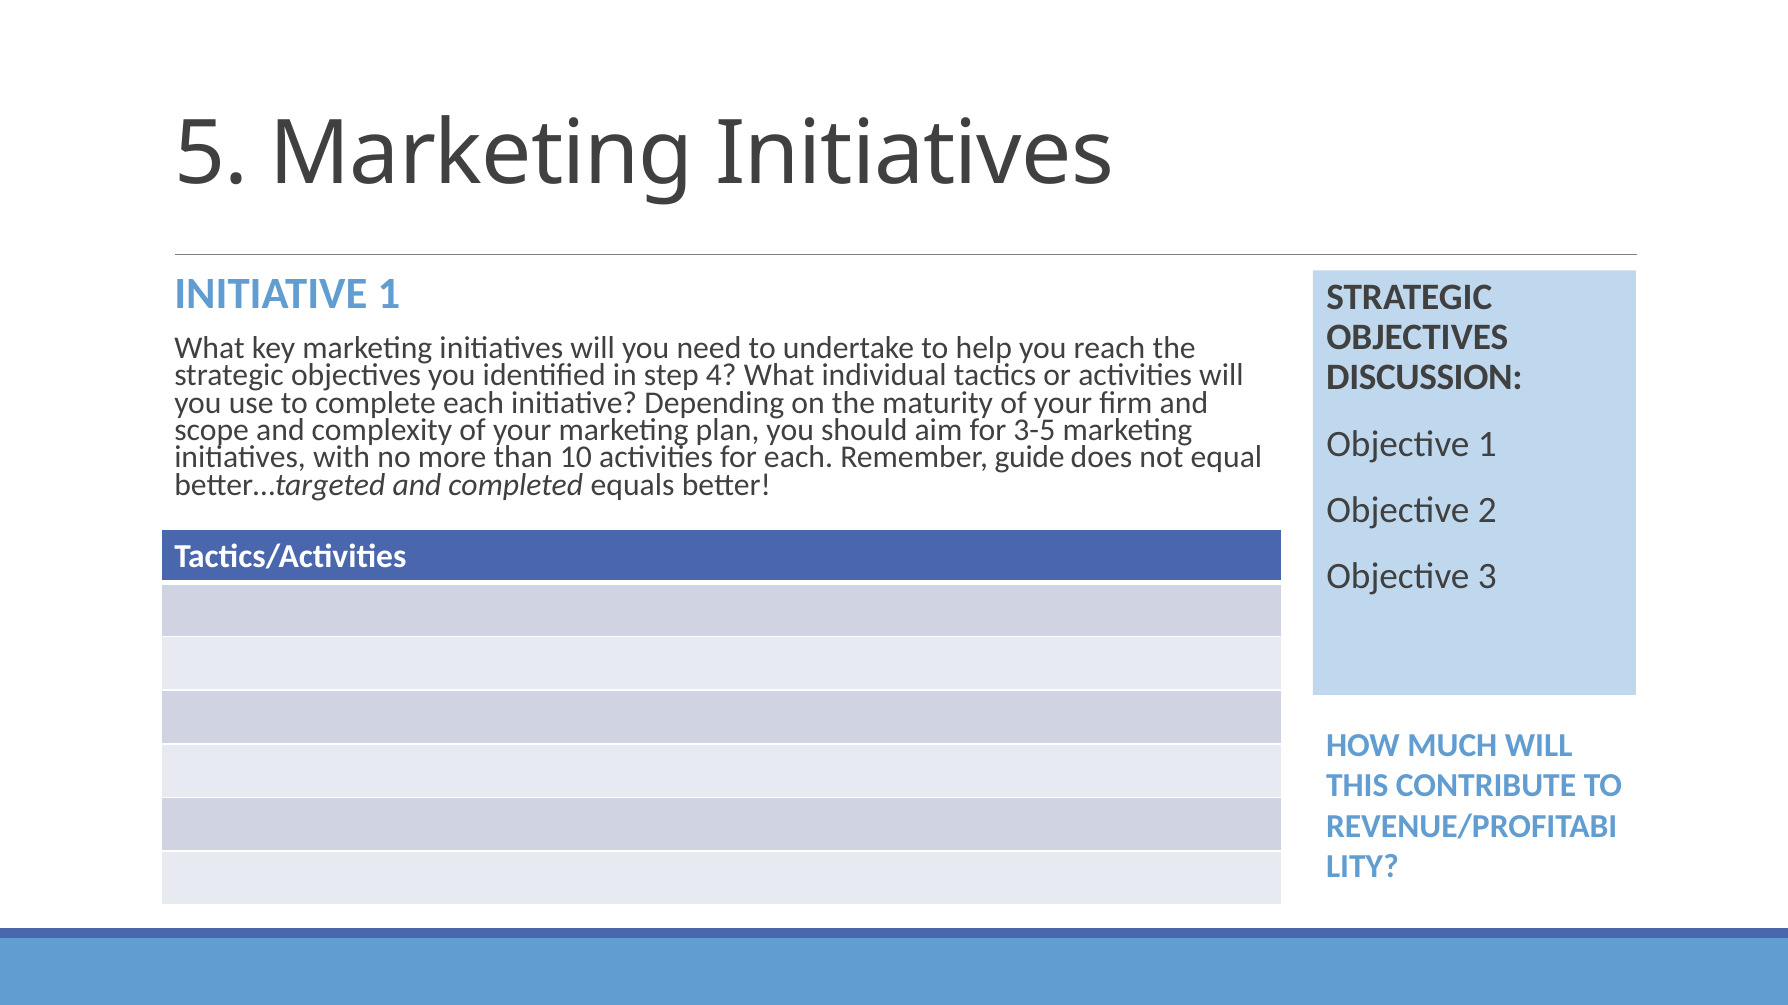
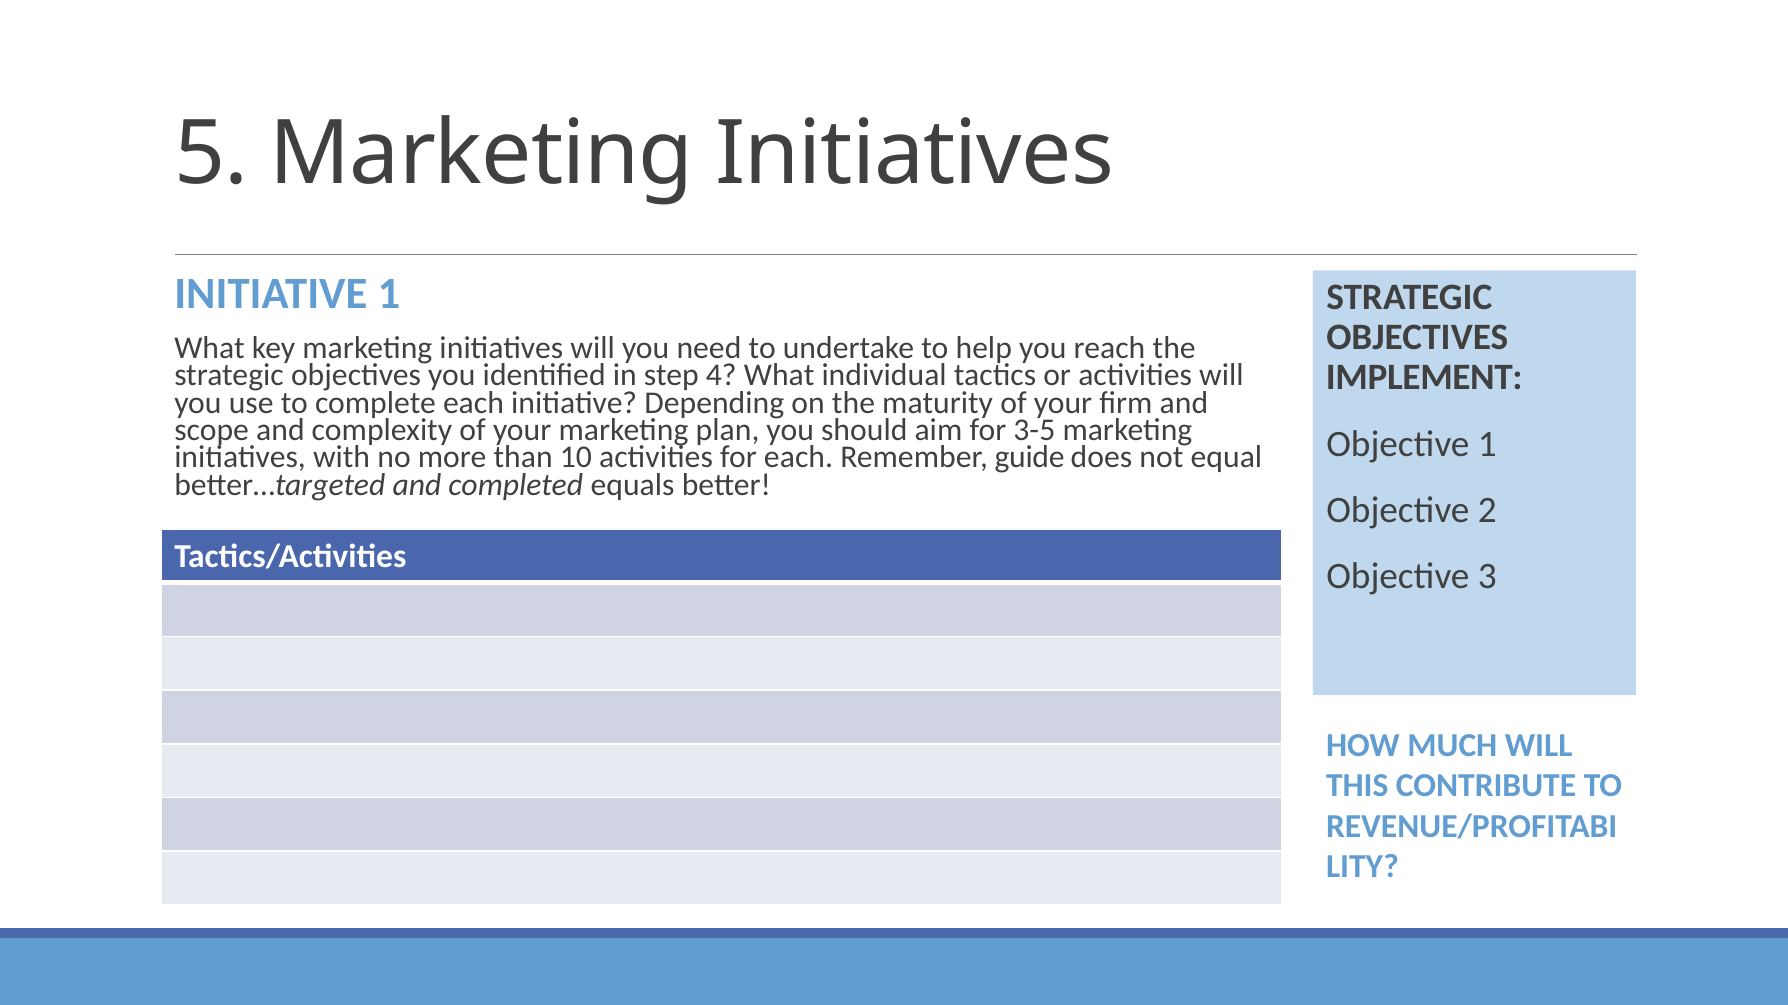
DISCUSSION: DISCUSSION -> IMPLEMENT
